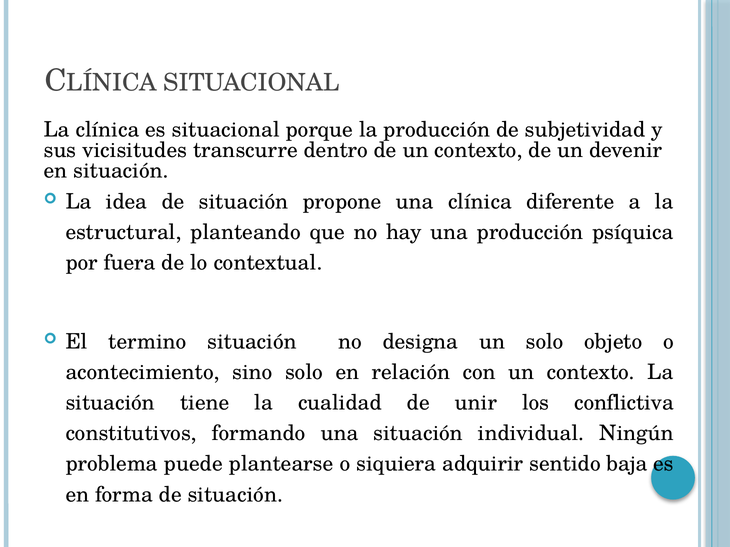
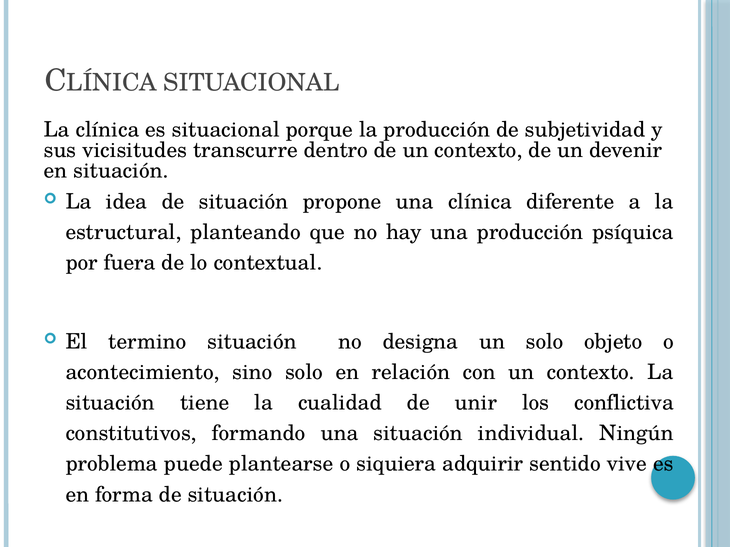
baja: baja -> vive
